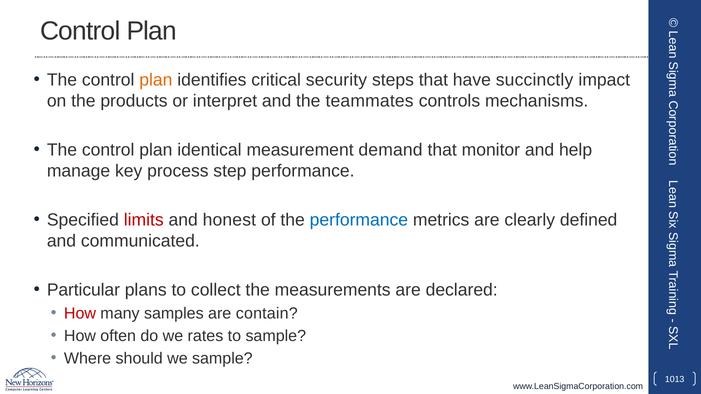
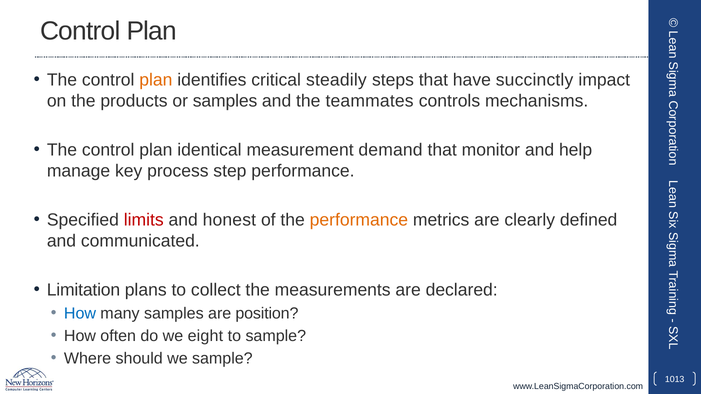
security: security -> steadily
or interpret: interpret -> samples
performance at (359, 220) colour: blue -> orange
Particular: Particular -> Limitation
How at (80, 314) colour: red -> blue
contain: contain -> position
rates: rates -> eight
